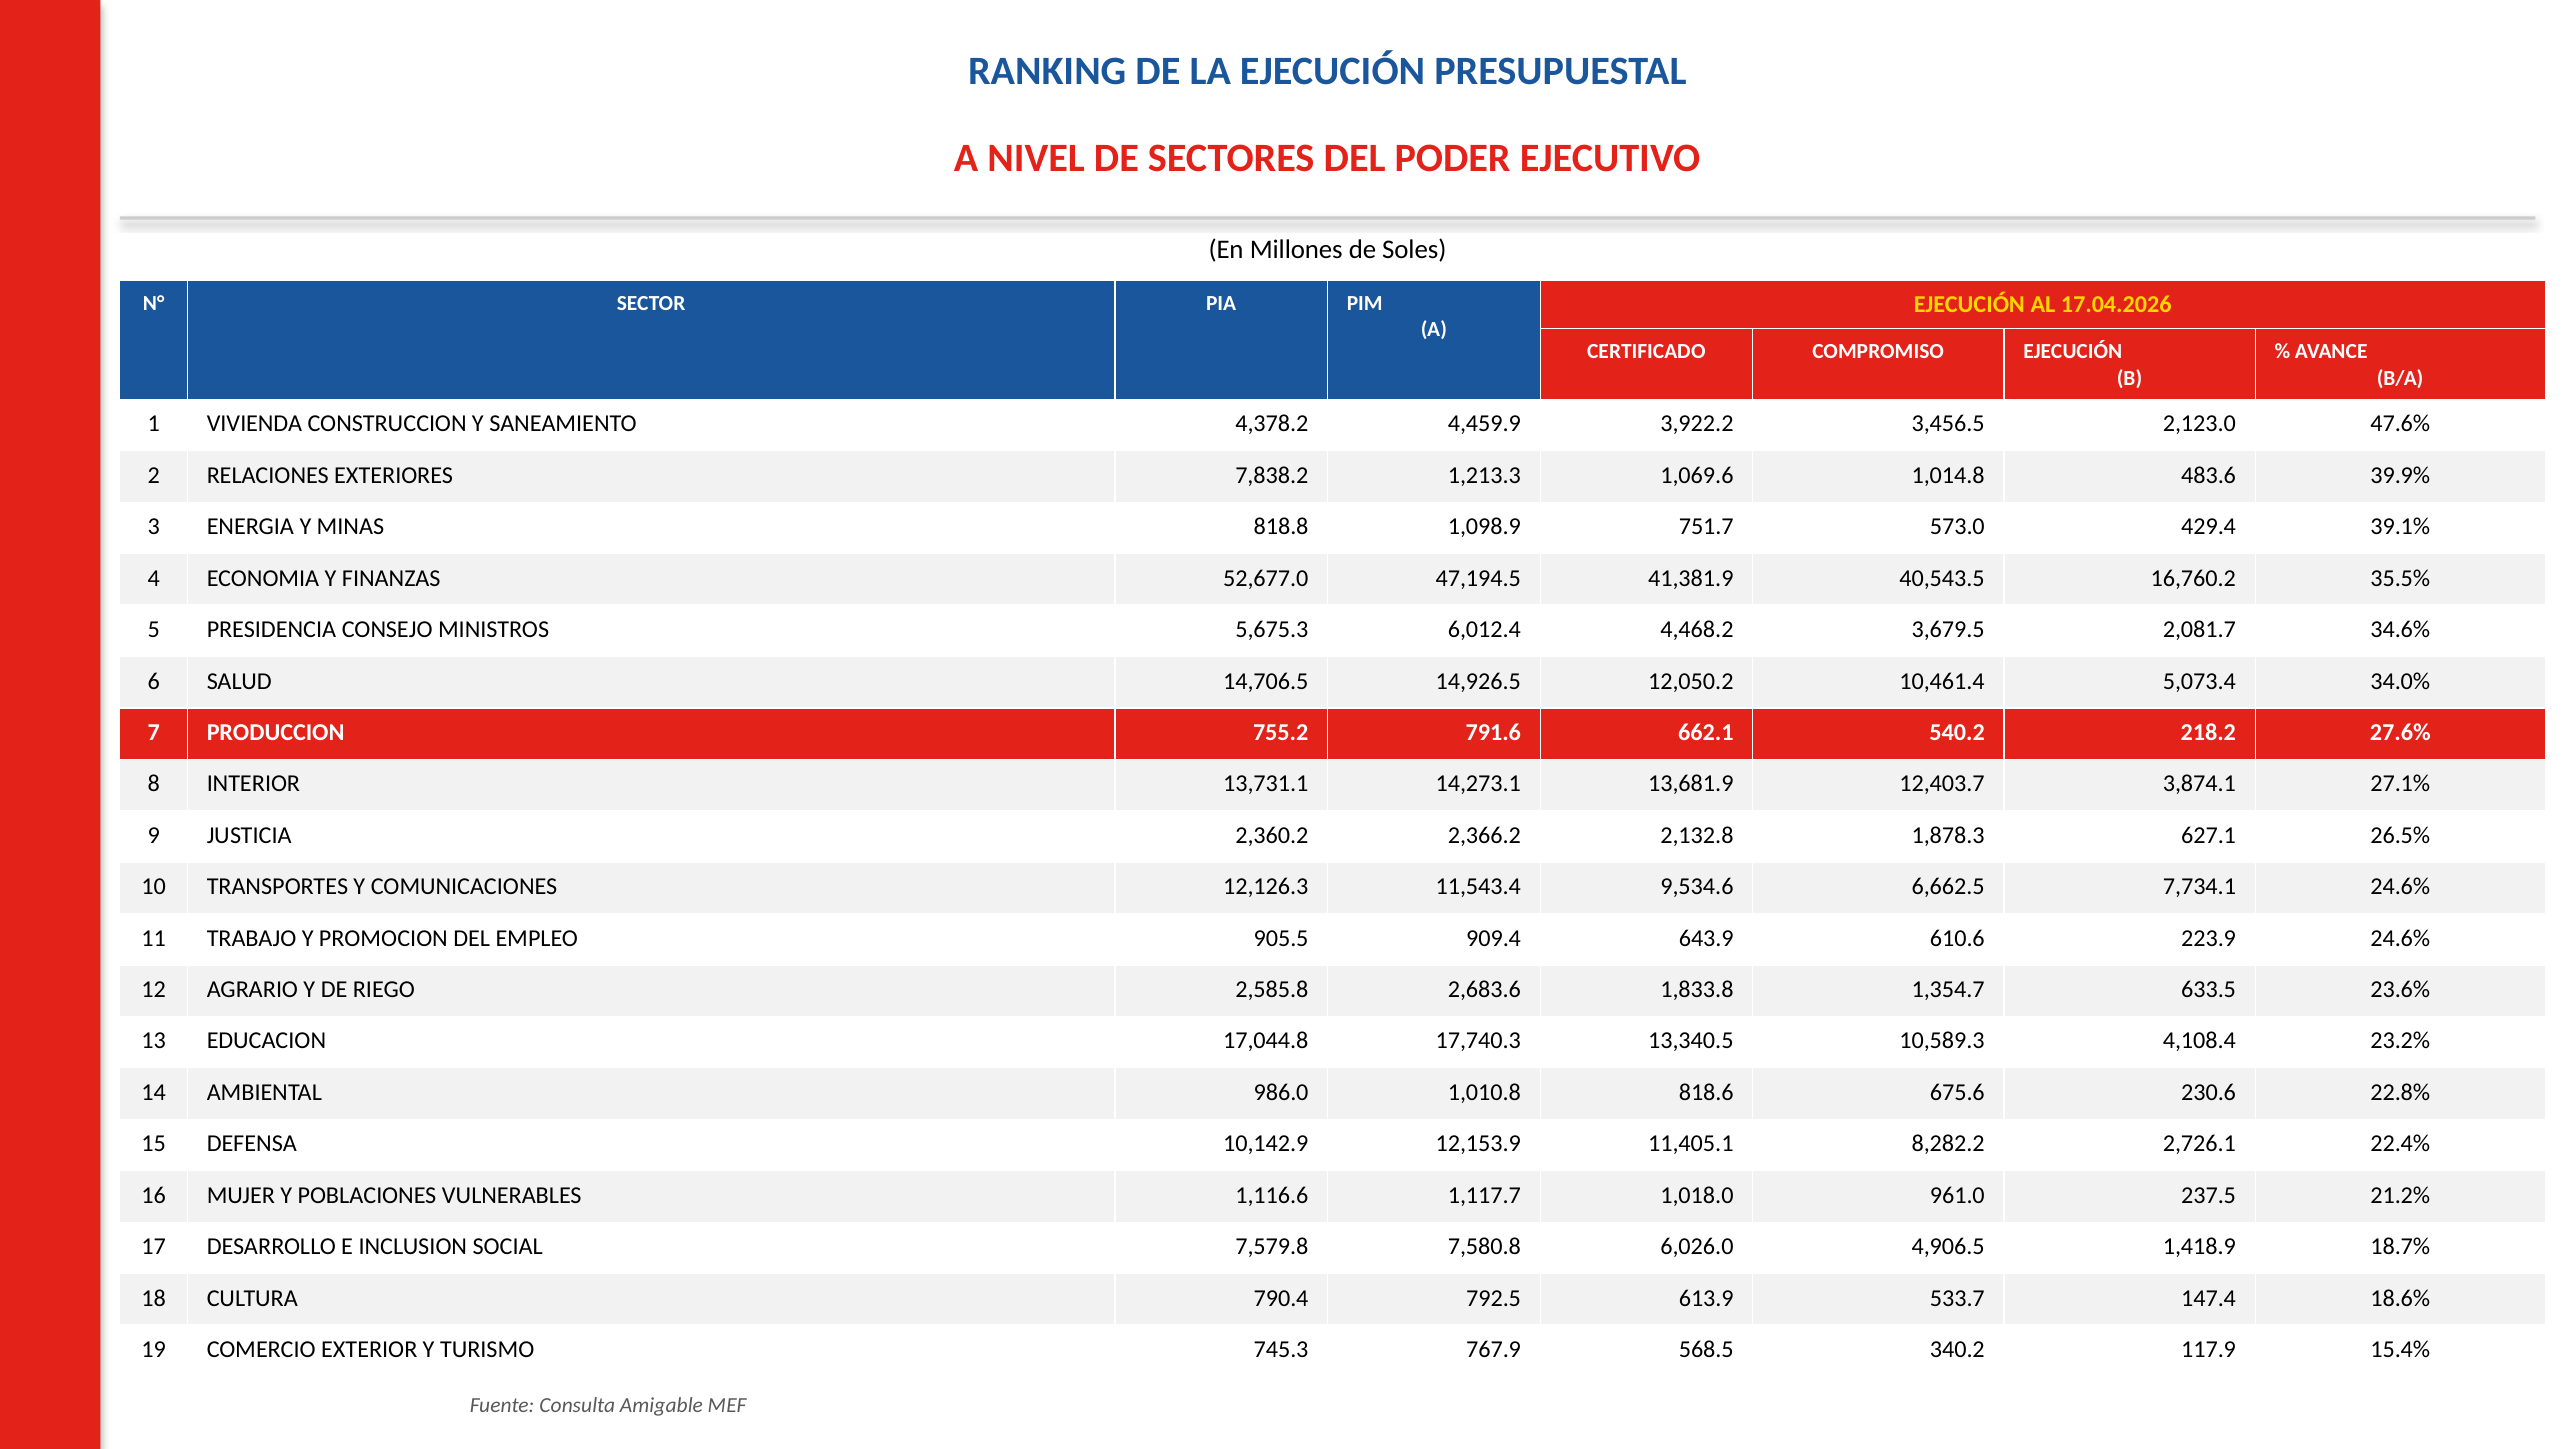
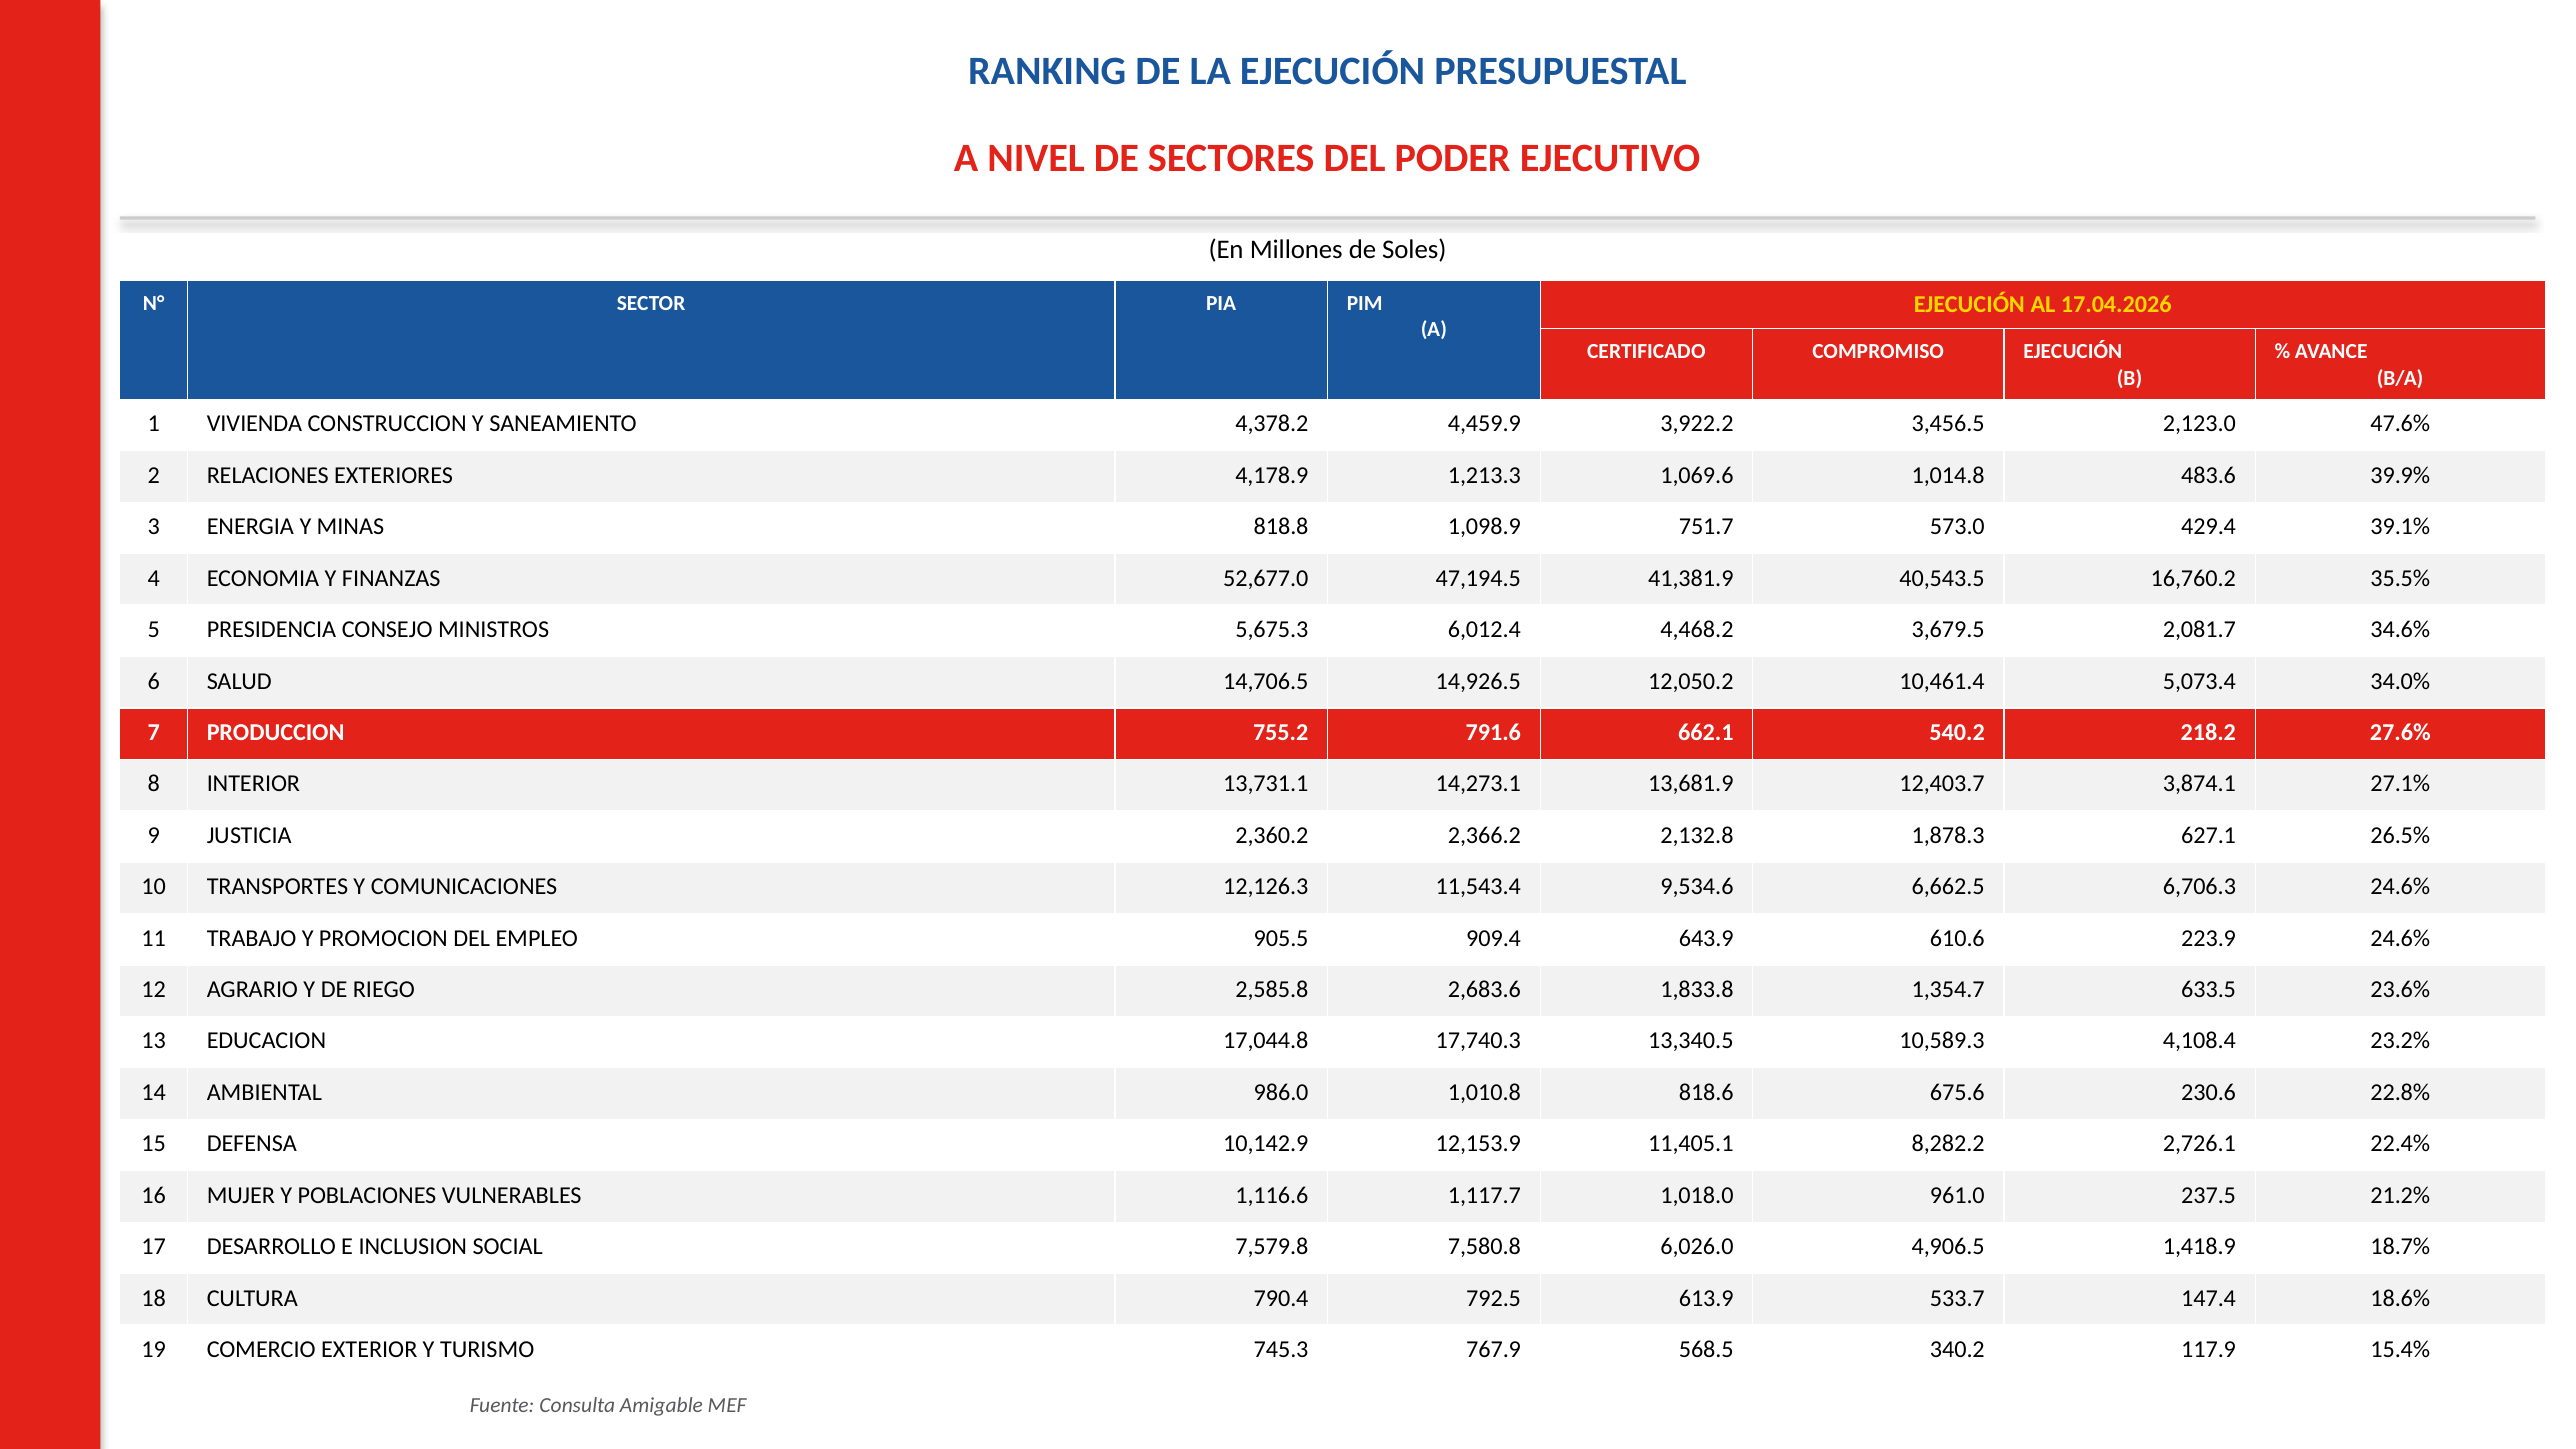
7,838.2: 7,838.2 -> 4,178.9
7,734.1: 7,734.1 -> 6,706.3
